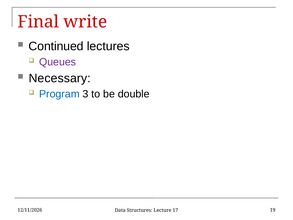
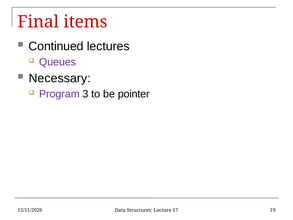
write: write -> items
Program colour: blue -> purple
double: double -> pointer
